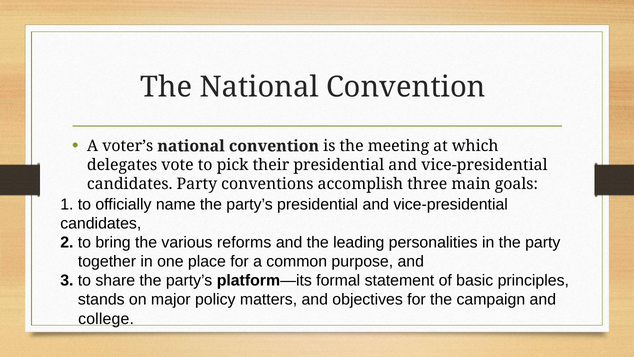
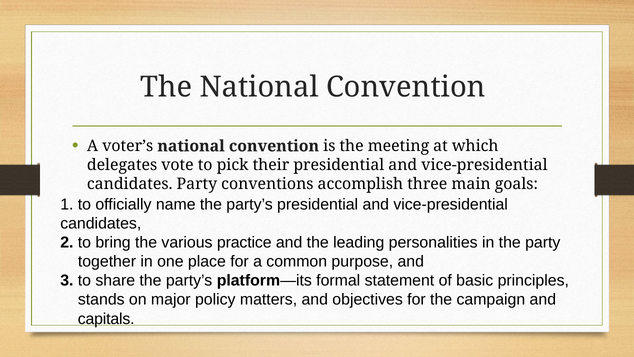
reforms: reforms -> practice
college: college -> capitals
